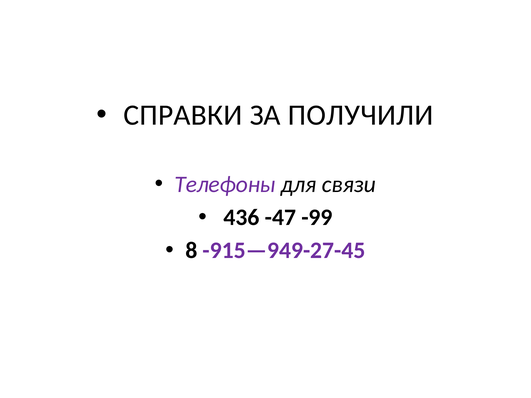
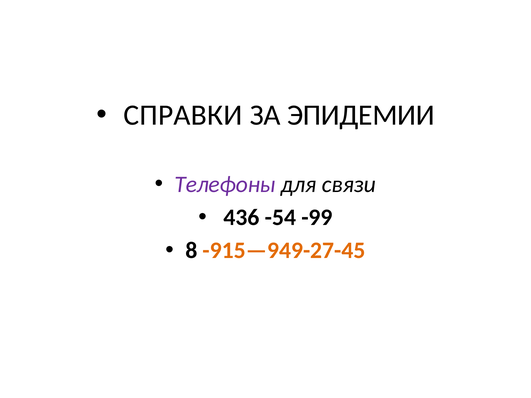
ПОЛУЧИЛИ: ПОЛУЧИЛИ -> ЭПИДЕМИИ
-47: -47 -> -54
-915—949-27-45 colour: purple -> orange
